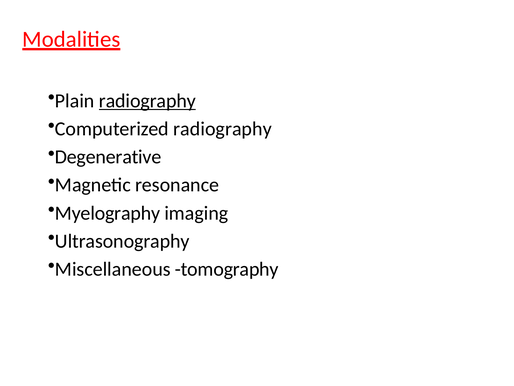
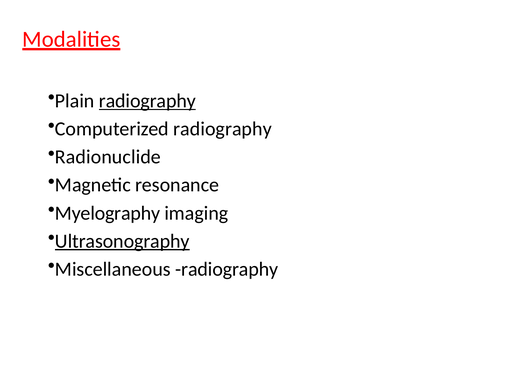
Degenerative: Degenerative -> Radionuclide
Ultrasonography underline: none -> present
Miscellaneous tomography: tomography -> radiography
